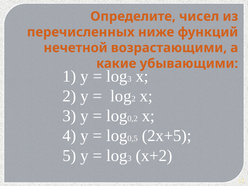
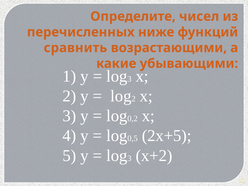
нечетной: нечетной -> сравнить
